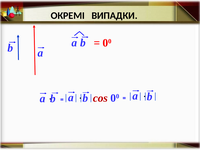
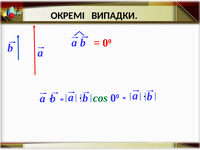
cos colour: red -> green
